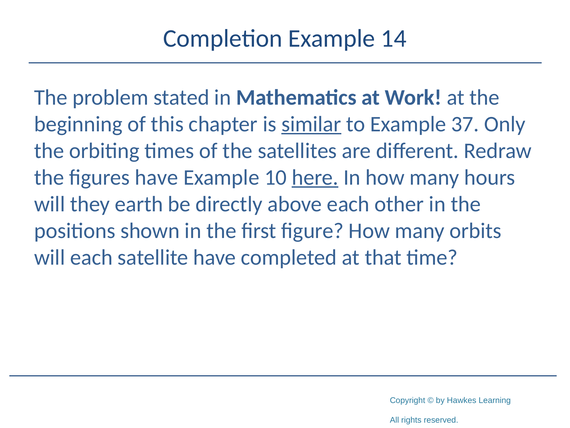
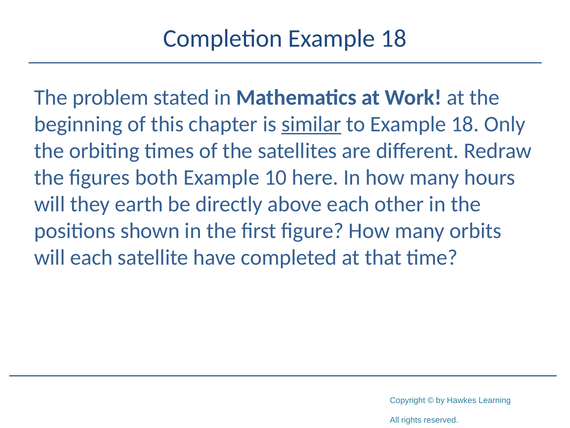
Completion Example 14: 14 -> 18
to Example 37: 37 -> 18
figures have: have -> both
here underline: present -> none
